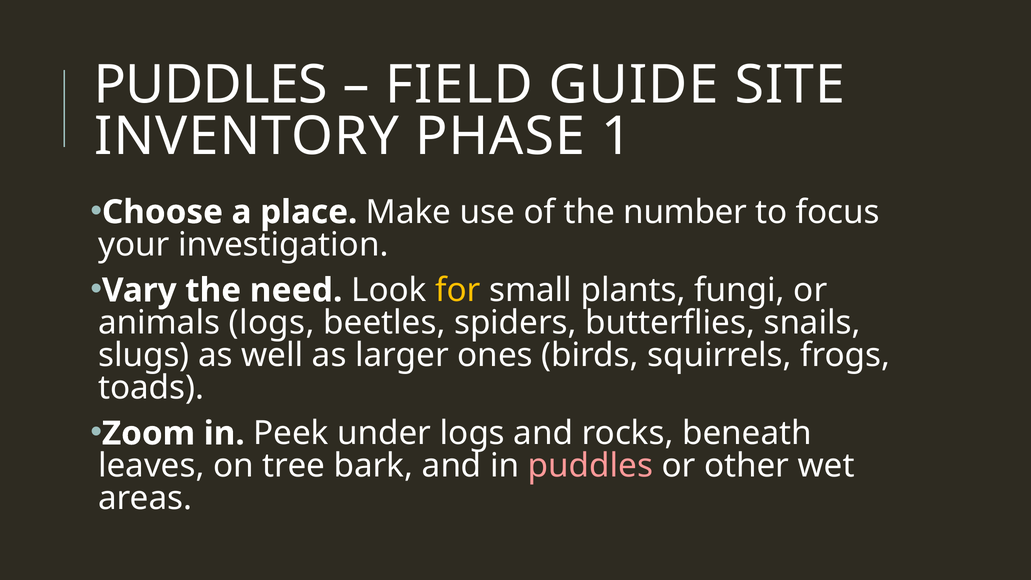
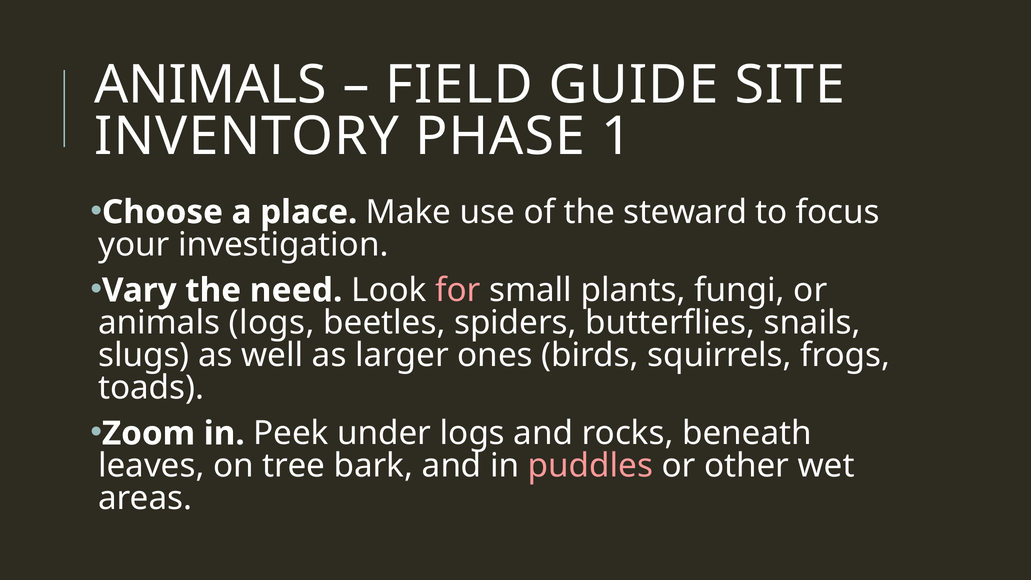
PUDDLES at (211, 85): PUDDLES -> ANIMALS
number: number -> steward
for colour: yellow -> pink
